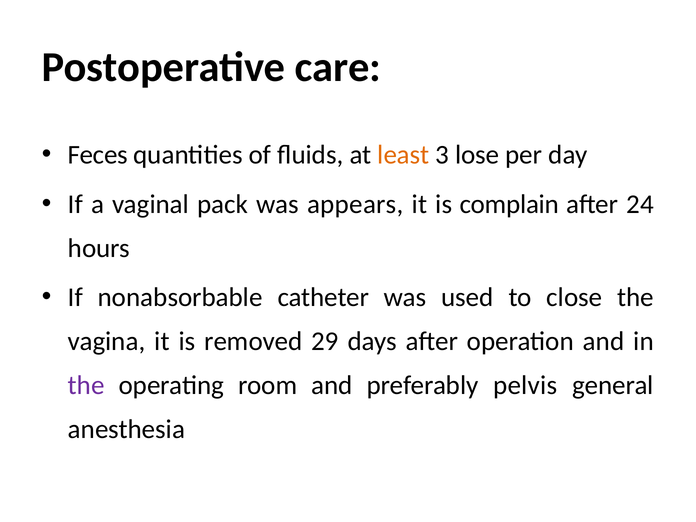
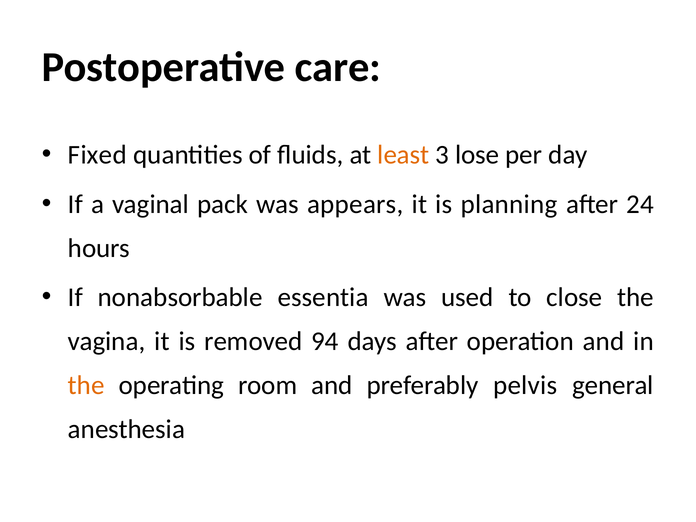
Feces: Feces -> Fixed
complain: complain -> planning
catheter: catheter -> essentia
29: 29 -> 94
the at (86, 385) colour: purple -> orange
